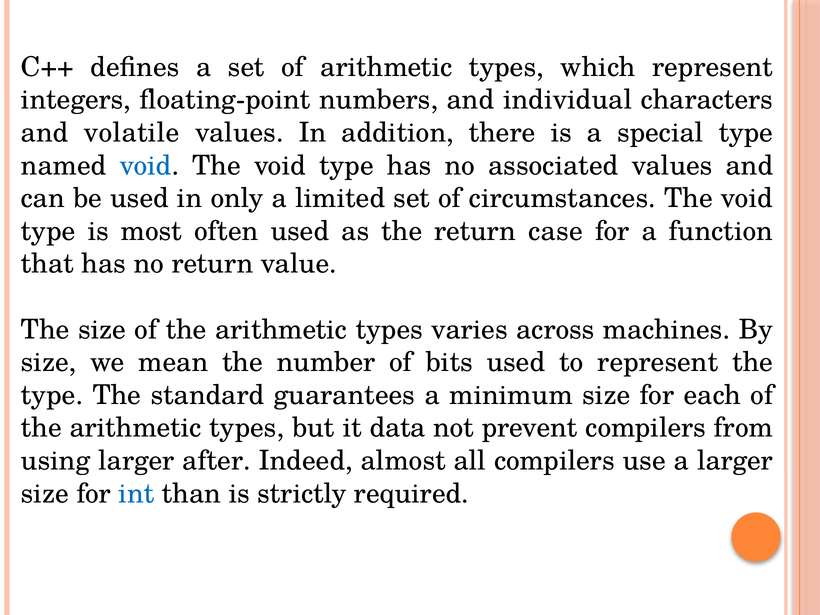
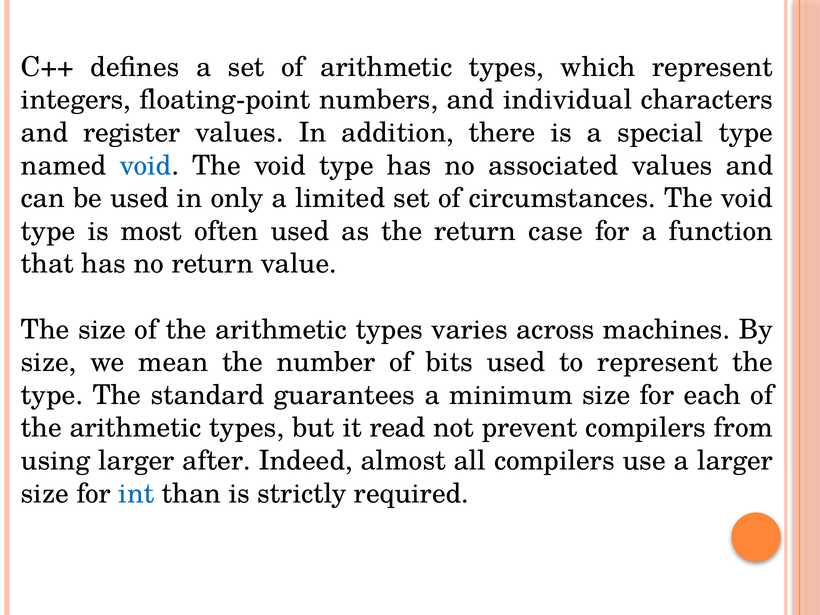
volatile: volatile -> register
data: data -> read
